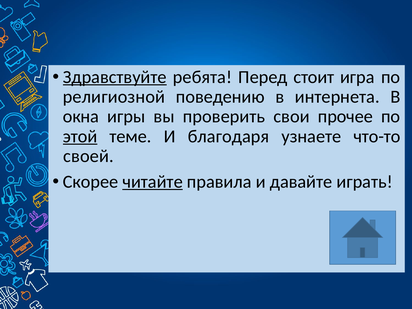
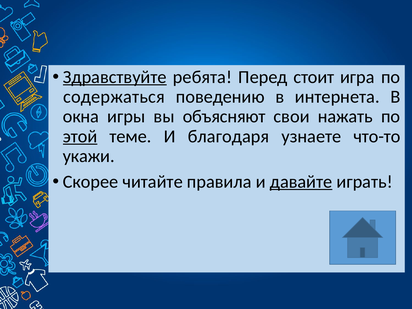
религиозной: религиозной -> содержаться
проверить: проверить -> объясняют
прочее: прочее -> нажать
своей: своей -> укажи
читайте underline: present -> none
давайте underline: none -> present
